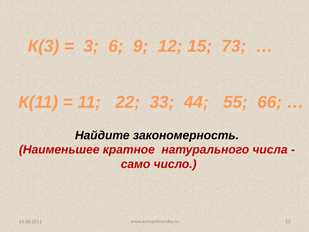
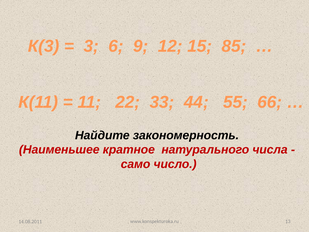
73: 73 -> 85
